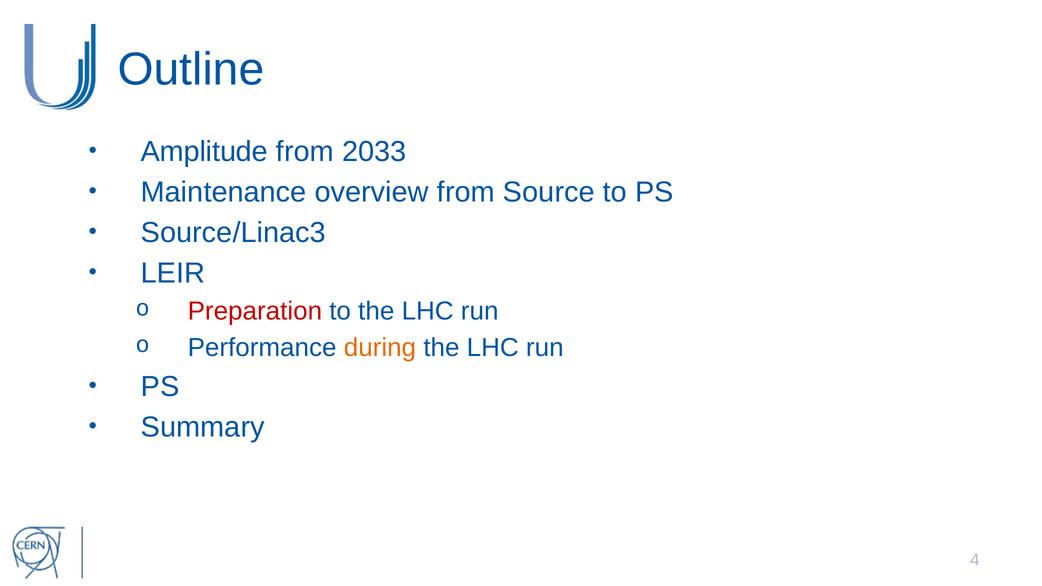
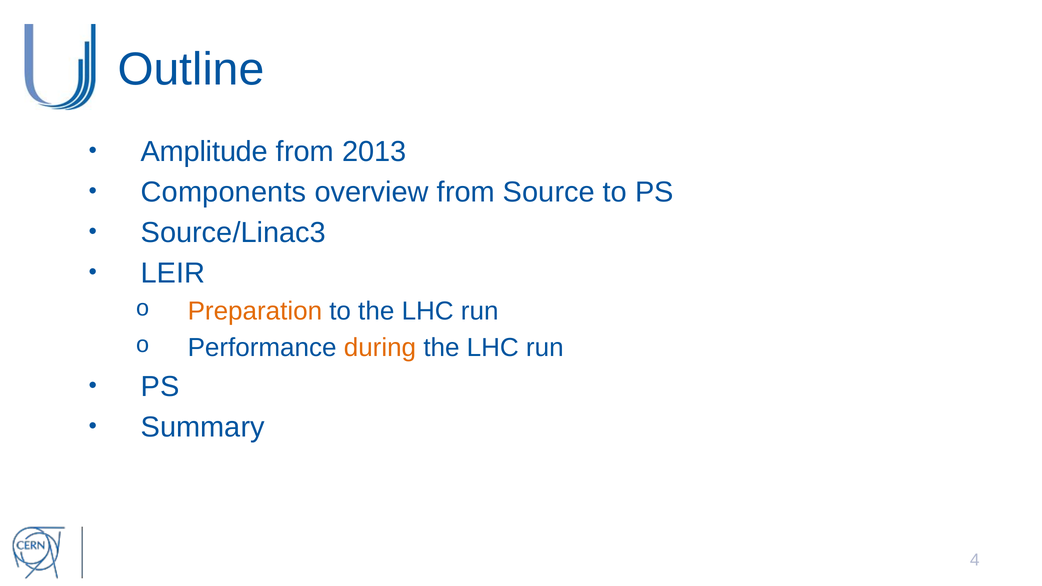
2033: 2033 -> 2013
Maintenance: Maintenance -> Components
Preparation colour: red -> orange
